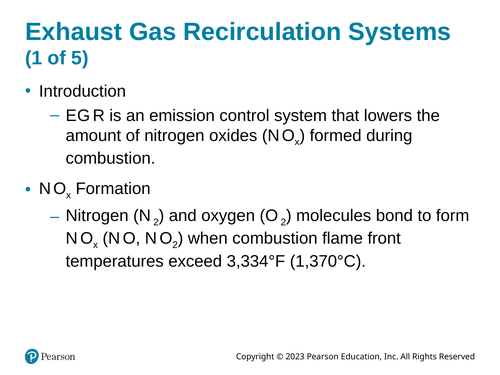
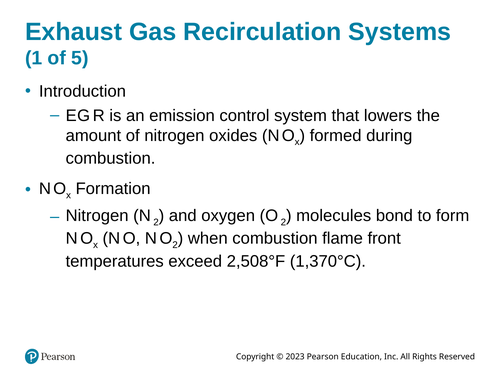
3,334°F: 3,334°F -> 2,508°F
